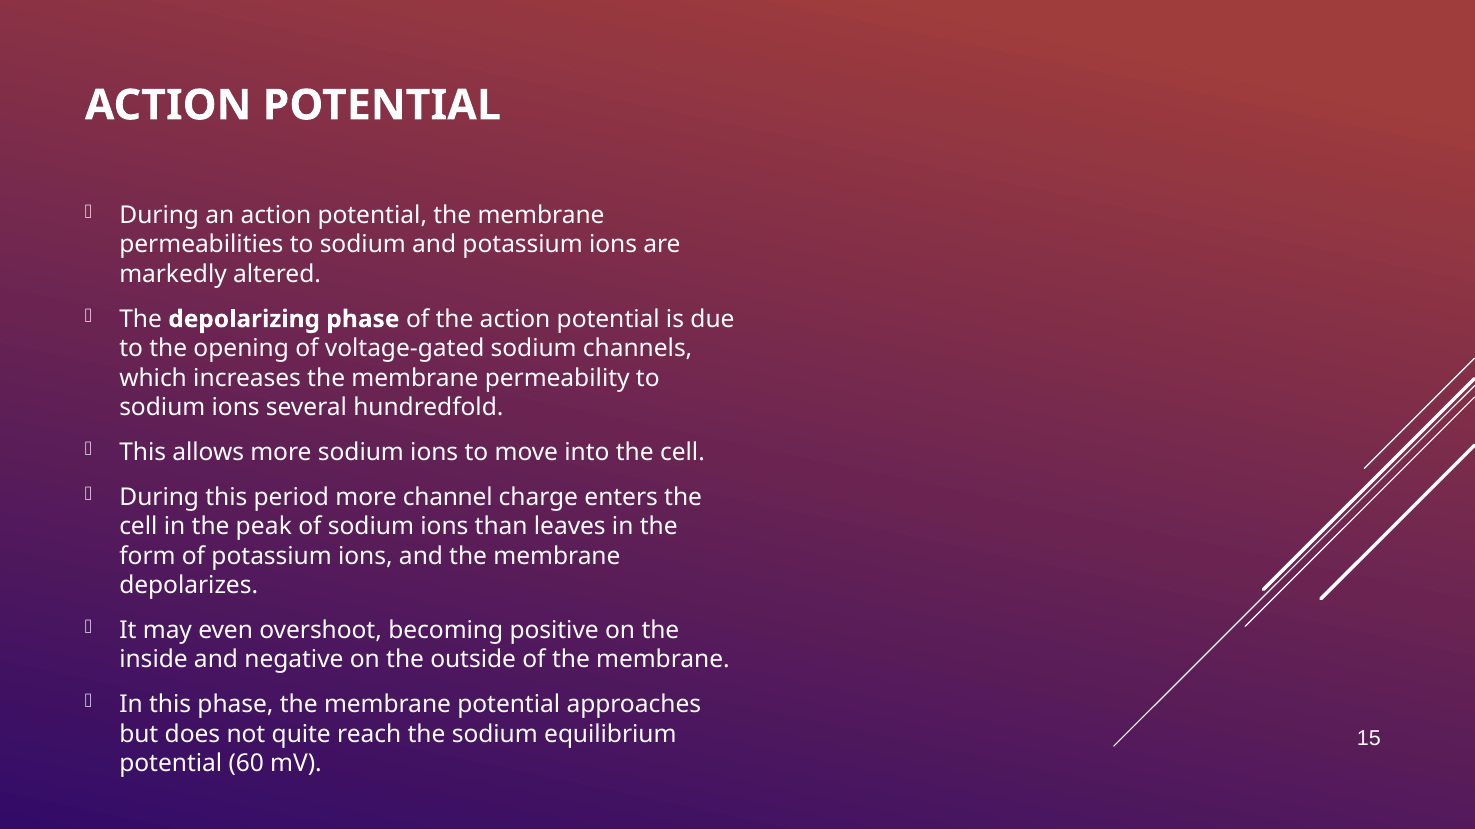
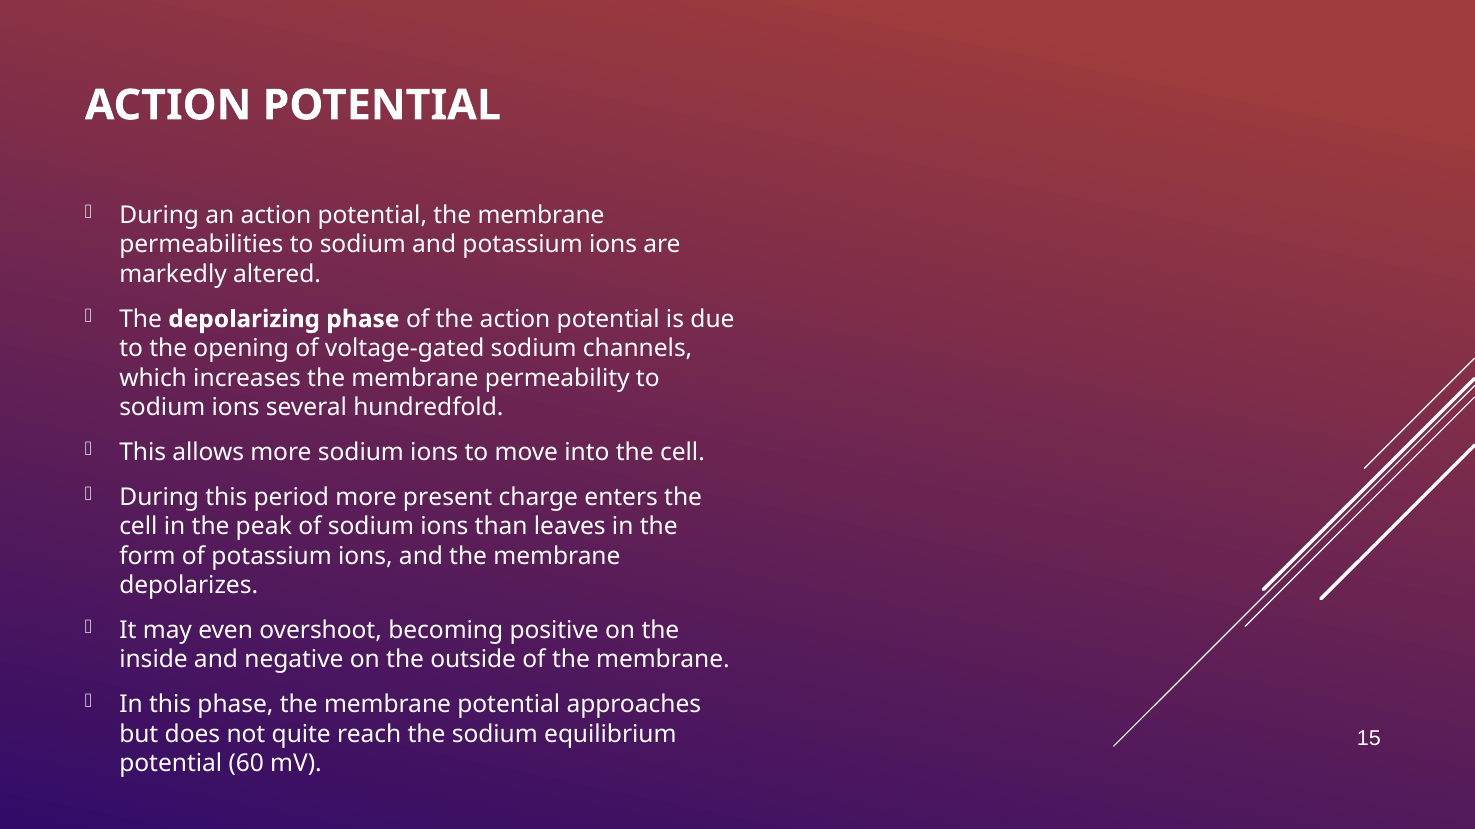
channel: channel -> present
